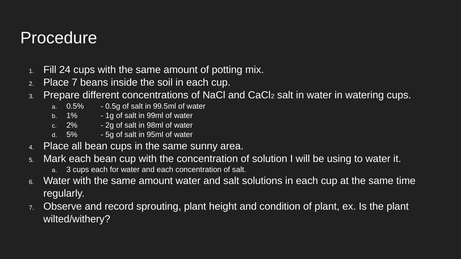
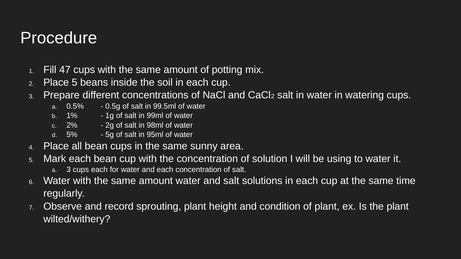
24: 24 -> 47
Place 7: 7 -> 5
